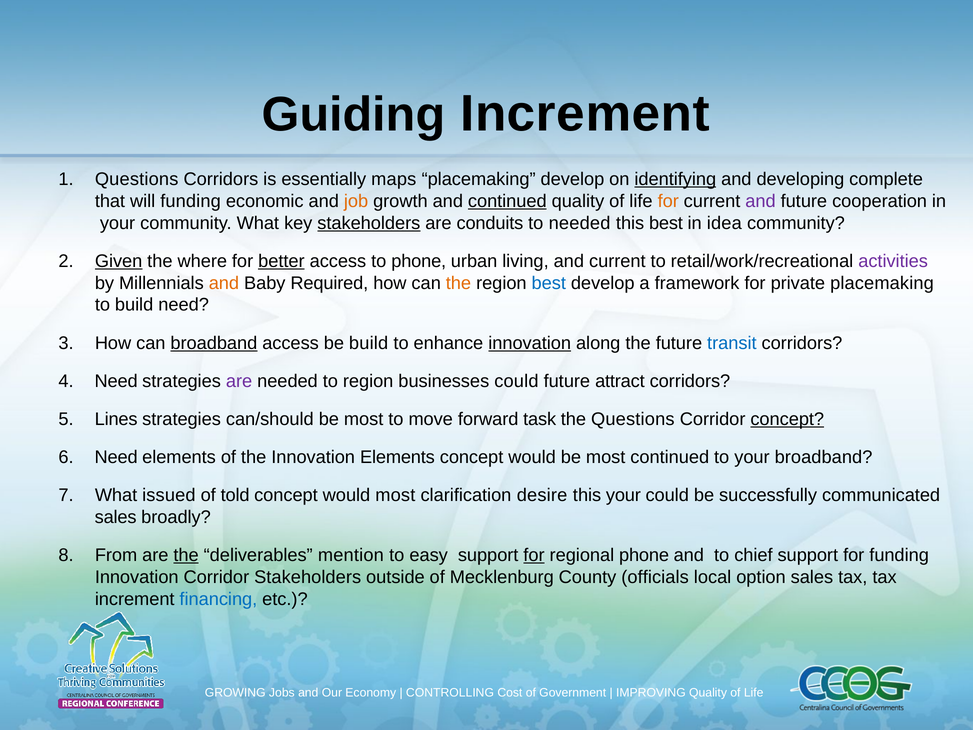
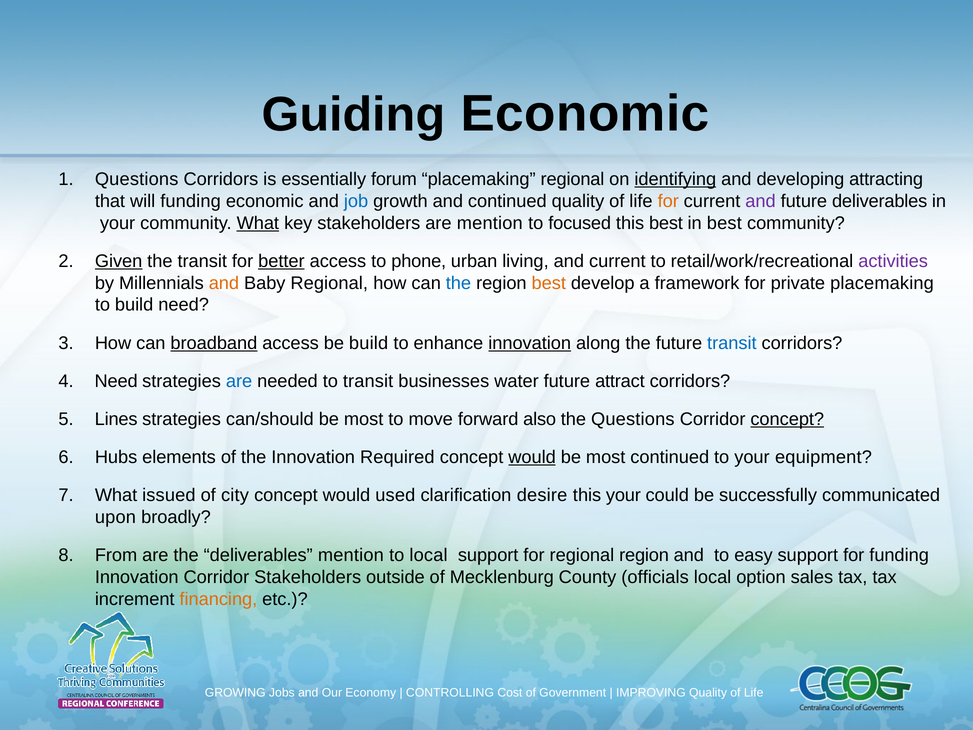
Guiding Increment: Increment -> Economic
maps: maps -> forum
placemaking develop: develop -> regional
complete: complete -> attracting
job colour: orange -> blue
continued at (507, 201) underline: present -> none
future cooperation: cooperation -> deliverables
What at (258, 223) underline: none -> present
stakeholders at (369, 223) underline: present -> none
are conduits: conduits -> mention
to needed: needed -> focused
in idea: idea -> best
the where: where -> transit
Baby Required: Required -> Regional
the at (458, 283) colour: orange -> blue
best at (549, 283) colour: blue -> orange
are at (239, 381) colour: purple -> blue
to region: region -> transit
businesses could: could -> water
task: task -> also
Need at (116, 457): Need -> Hubs
Innovation Elements: Elements -> Required
would at (532, 457) underline: none -> present
your broadband: broadband -> equipment
told: told -> city
would most: most -> used
sales at (116, 517): sales -> upon
the at (186, 555) underline: present -> none
to easy: easy -> local
for at (534, 555) underline: present -> none
regional phone: phone -> region
chief: chief -> easy
financing colour: blue -> orange
